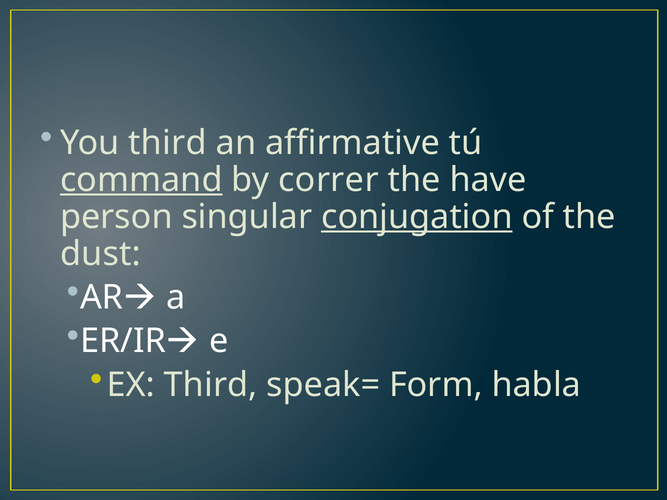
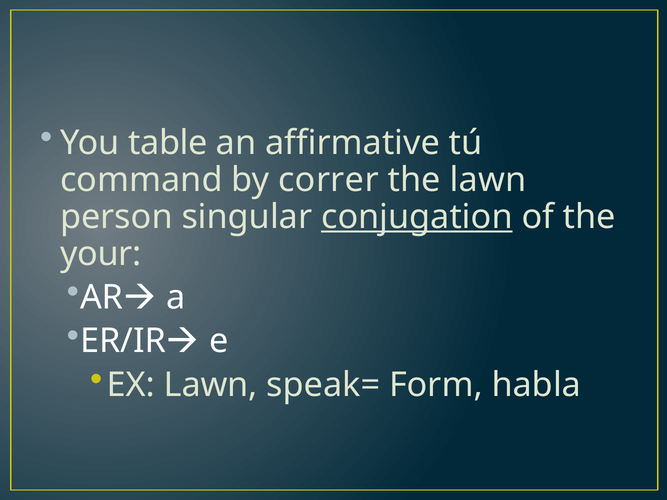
You third: third -> table
command underline: present -> none
the have: have -> lawn
dust: dust -> your
EX Third: Third -> Lawn
